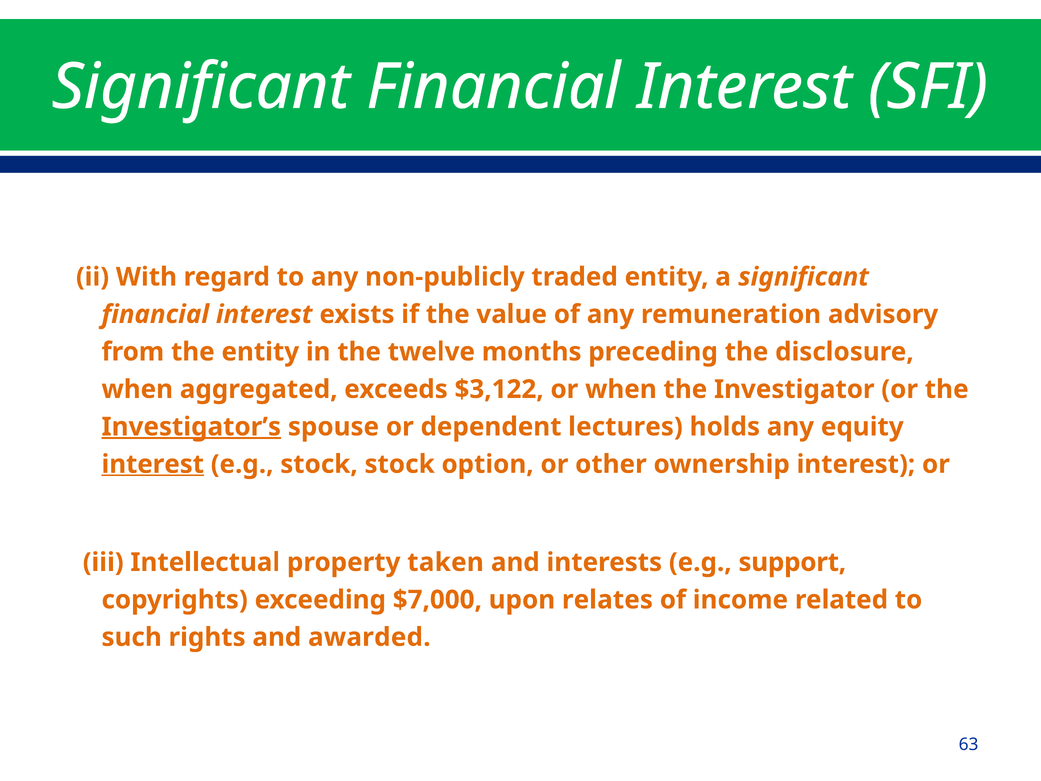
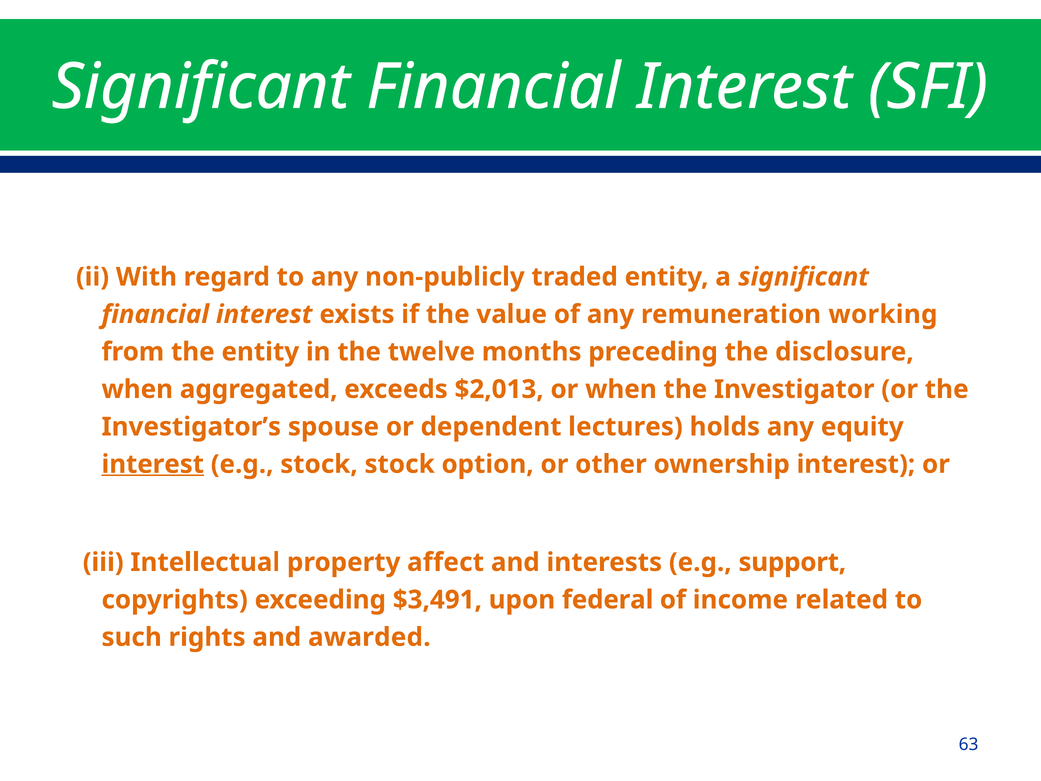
advisory: advisory -> working
$3,122: $3,122 -> $2,013
Investigator’s underline: present -> none
taken: taken -> affect
$7,000: $7,000 -> $3,491
relates: relates -> federal
